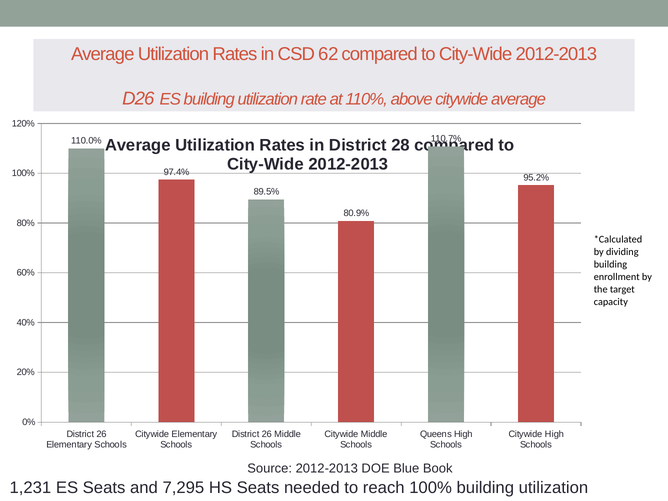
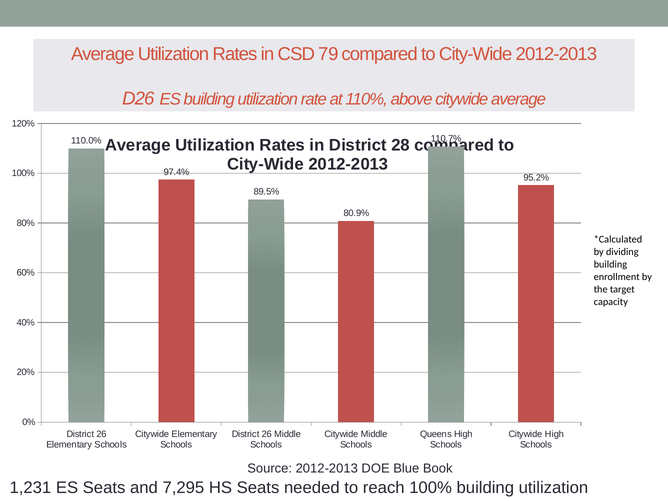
62: 62 -> 79
